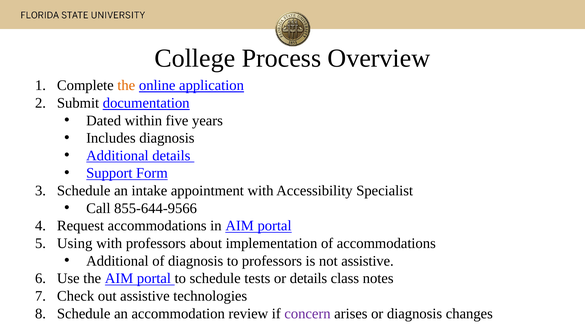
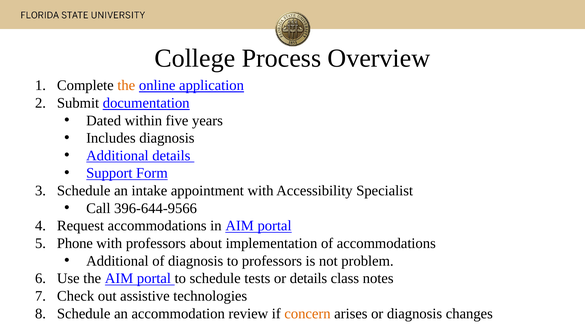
855-644-9566: 855-644-9566 -> 396-644-9566
Using: Using -> Phone
not assistive: assistive -> problem
concern colour: purple -> orange
